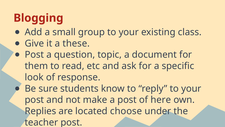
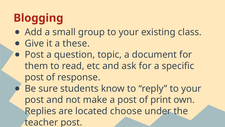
look at (34, 77): look -> post
here: here -> print
